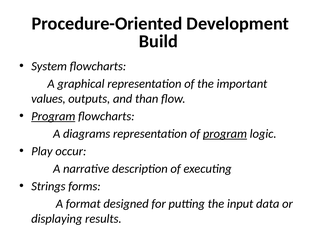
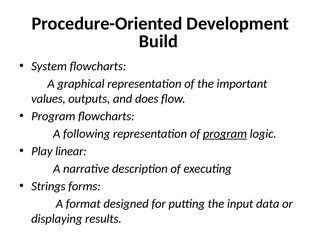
than: than -> does
Program at (53, 116) underline: present -> none
diagrams: diagrams -> following
occur: occur -> linear
